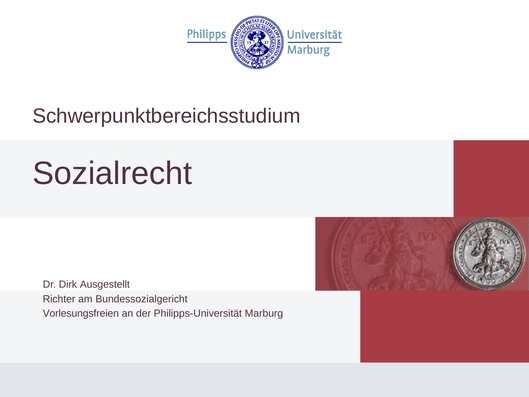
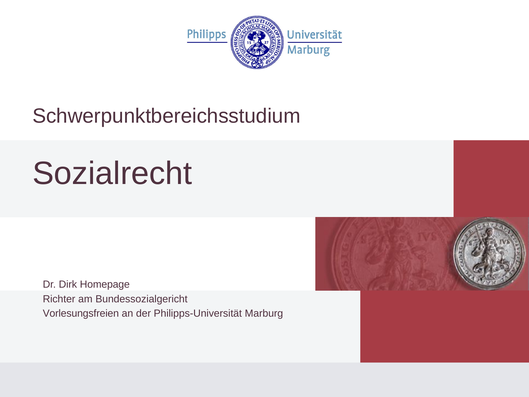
Ausgestellt: Ausgestellt -> Homepage
